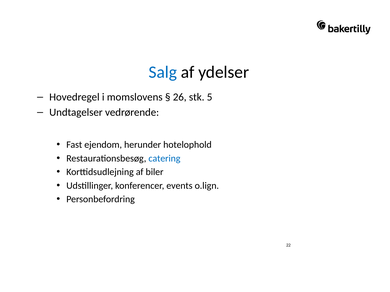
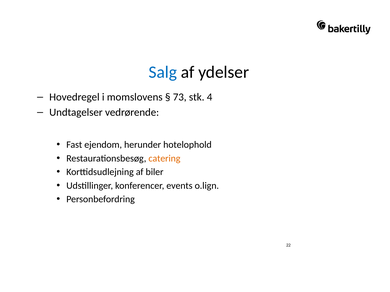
26: 26 -> 73
5: 5 -> 4
catering colour: blue -> orange
